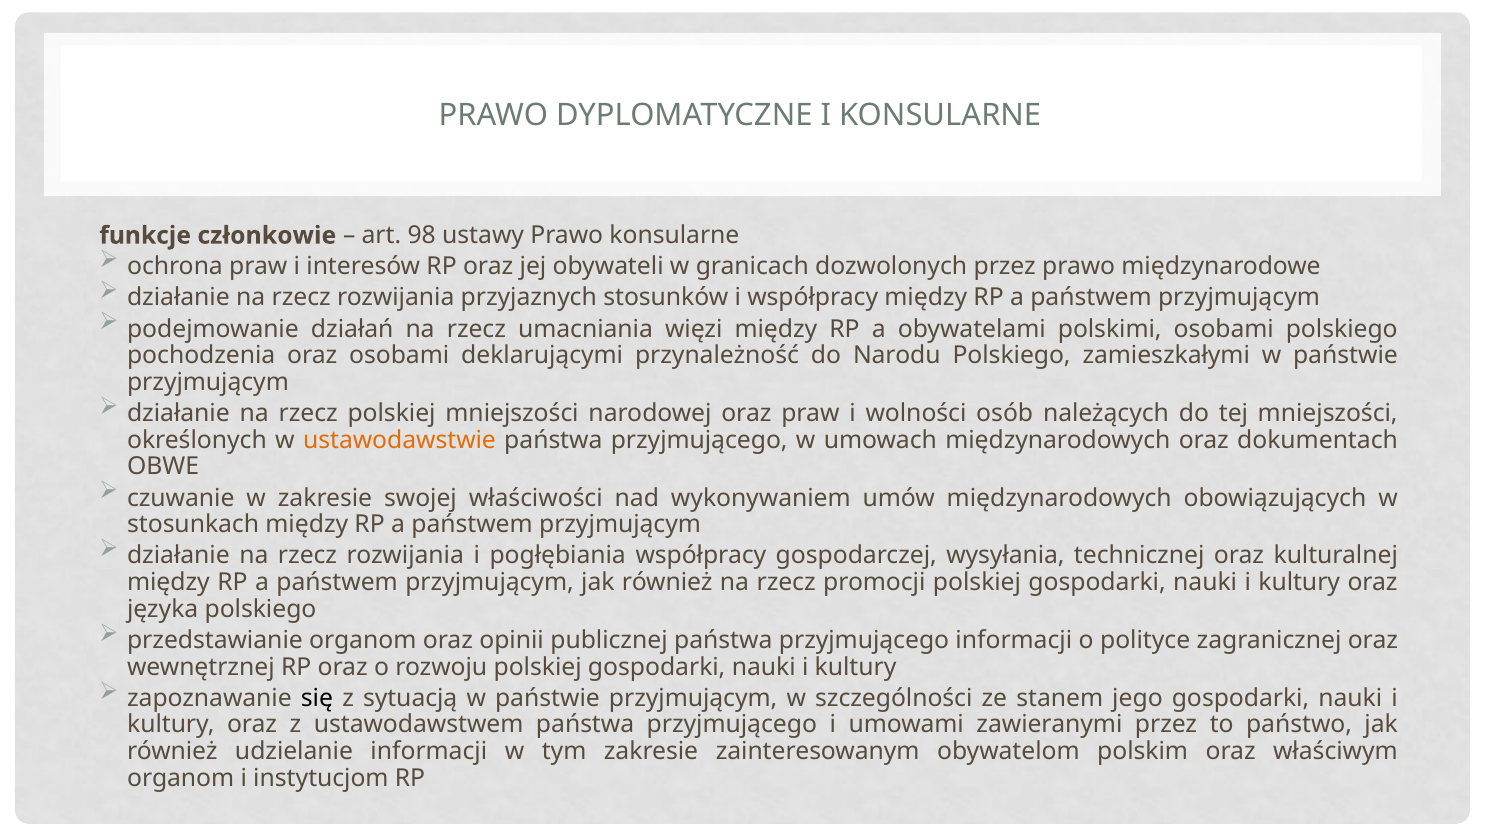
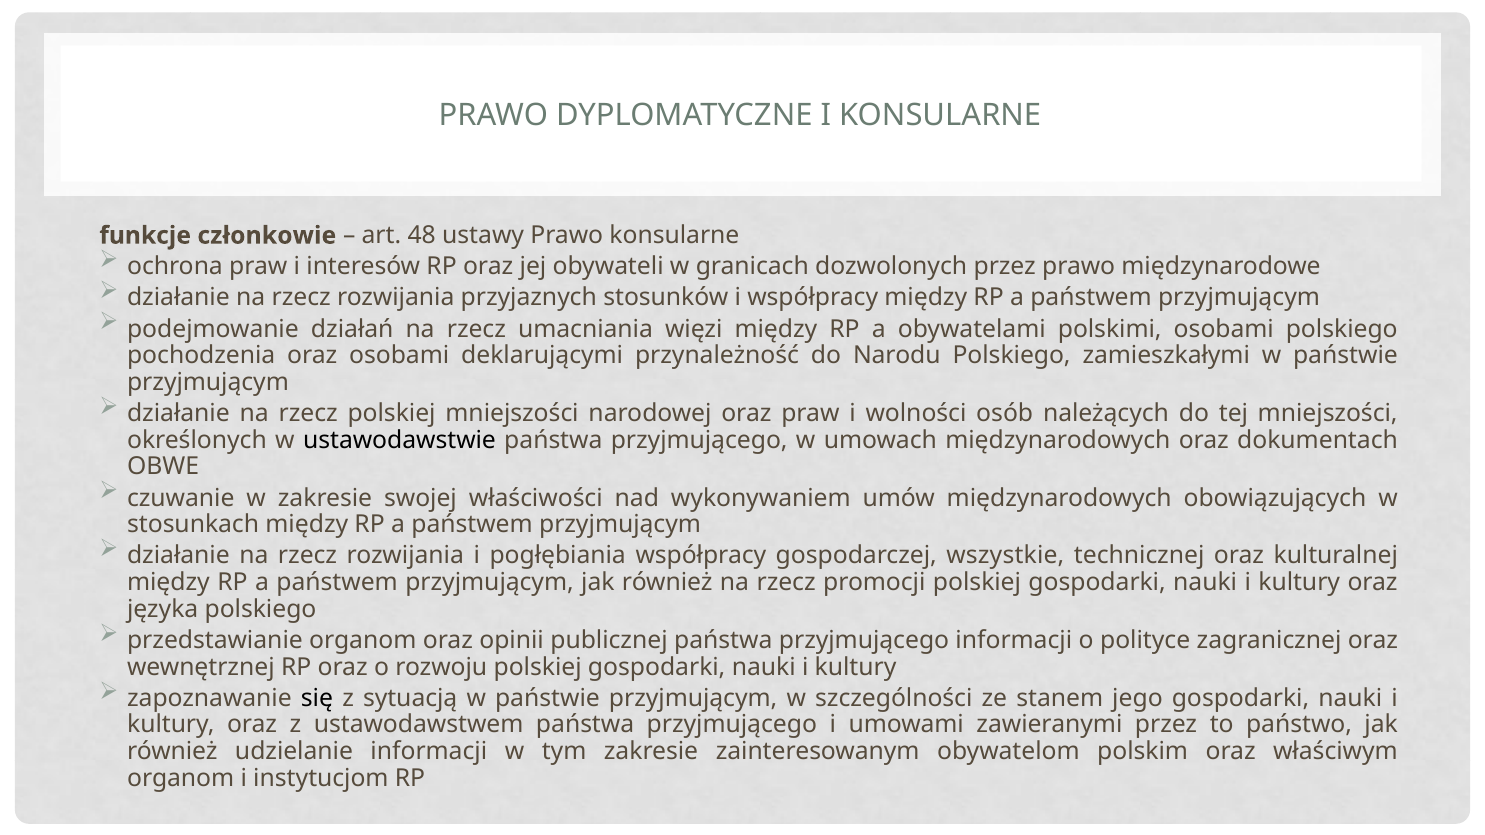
98: 98 -> 48
ustawodawstwie colour: orange -> black
wysyłania: wysyłania -> wszystkie
